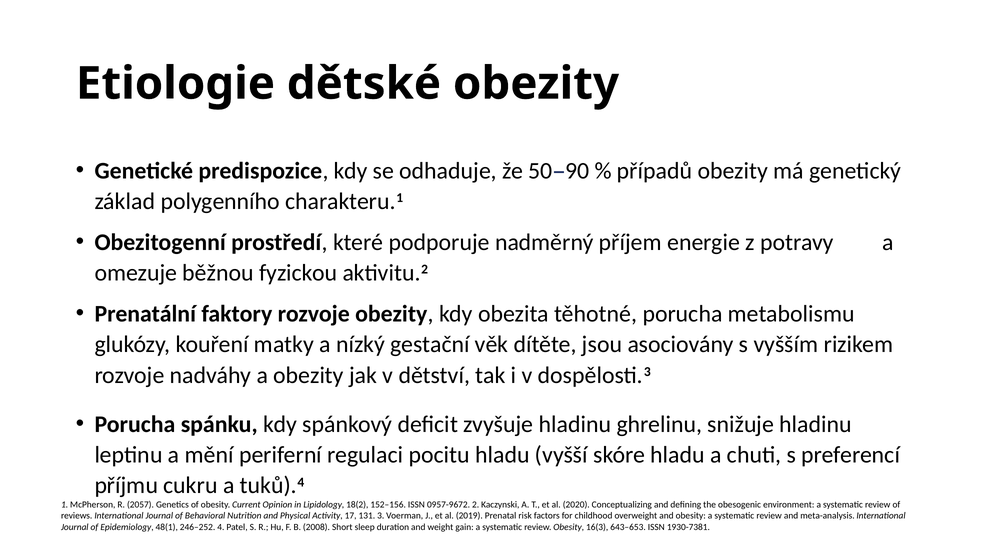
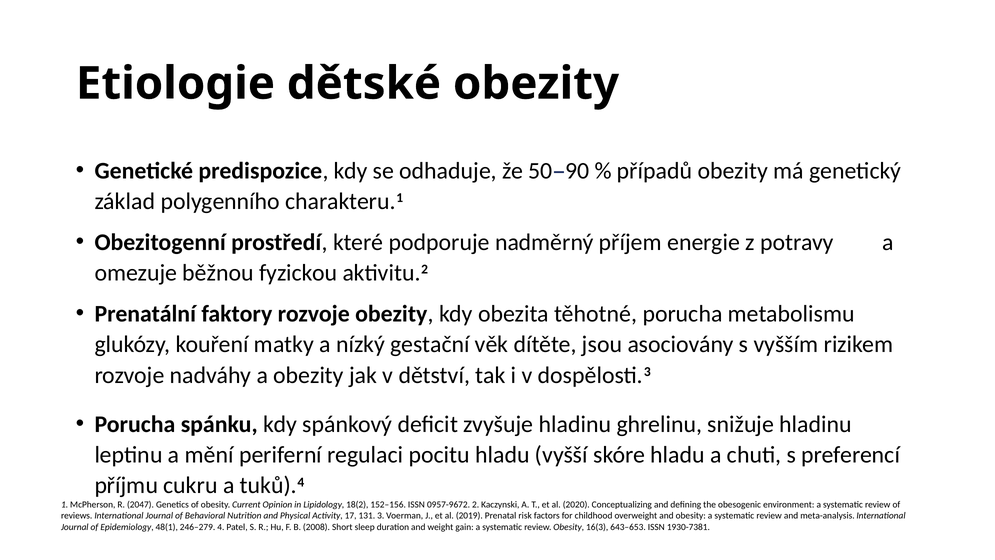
2057: 2057 -> 2047
246–252: 246–252 -> 246–279
